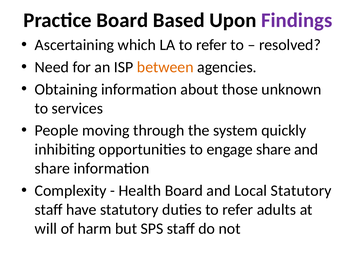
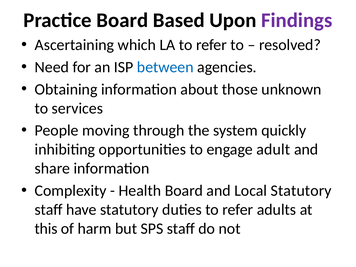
between colour: orange -> blue
engage share: share -> adult
will: will -> this
